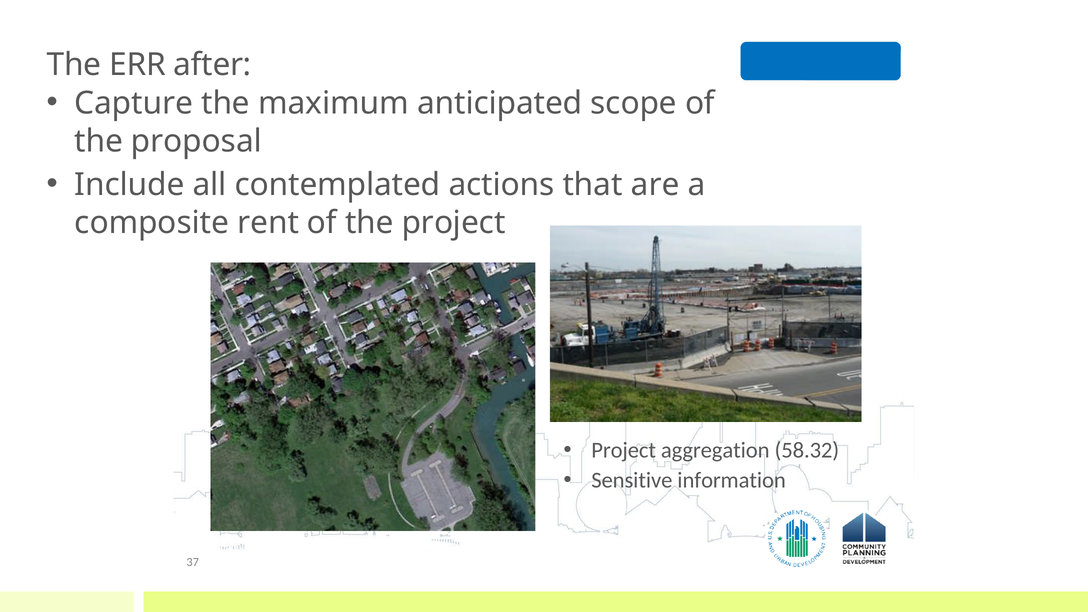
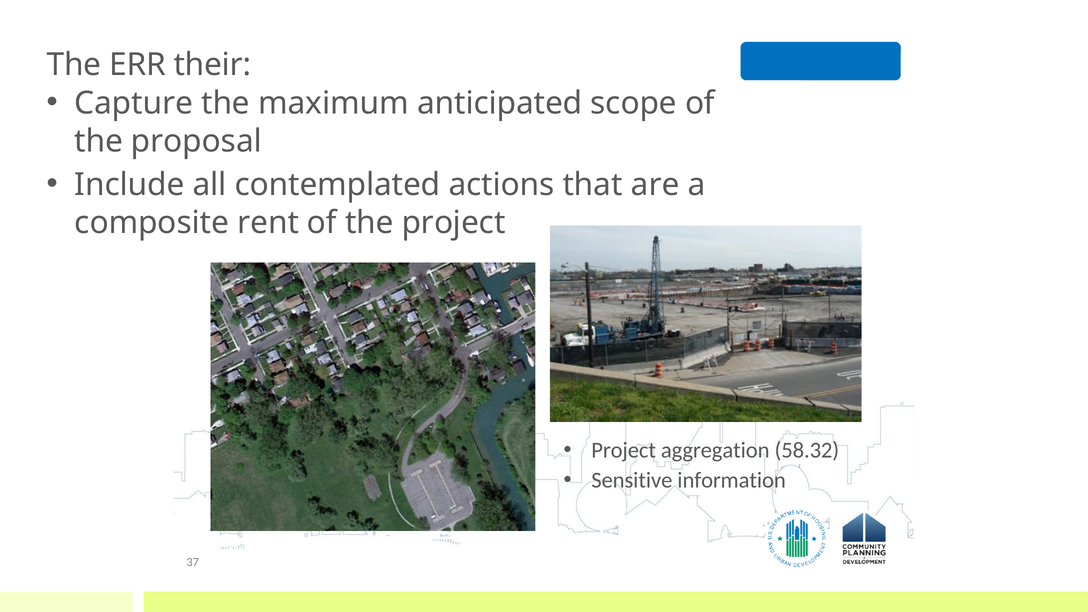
after: after -> their
